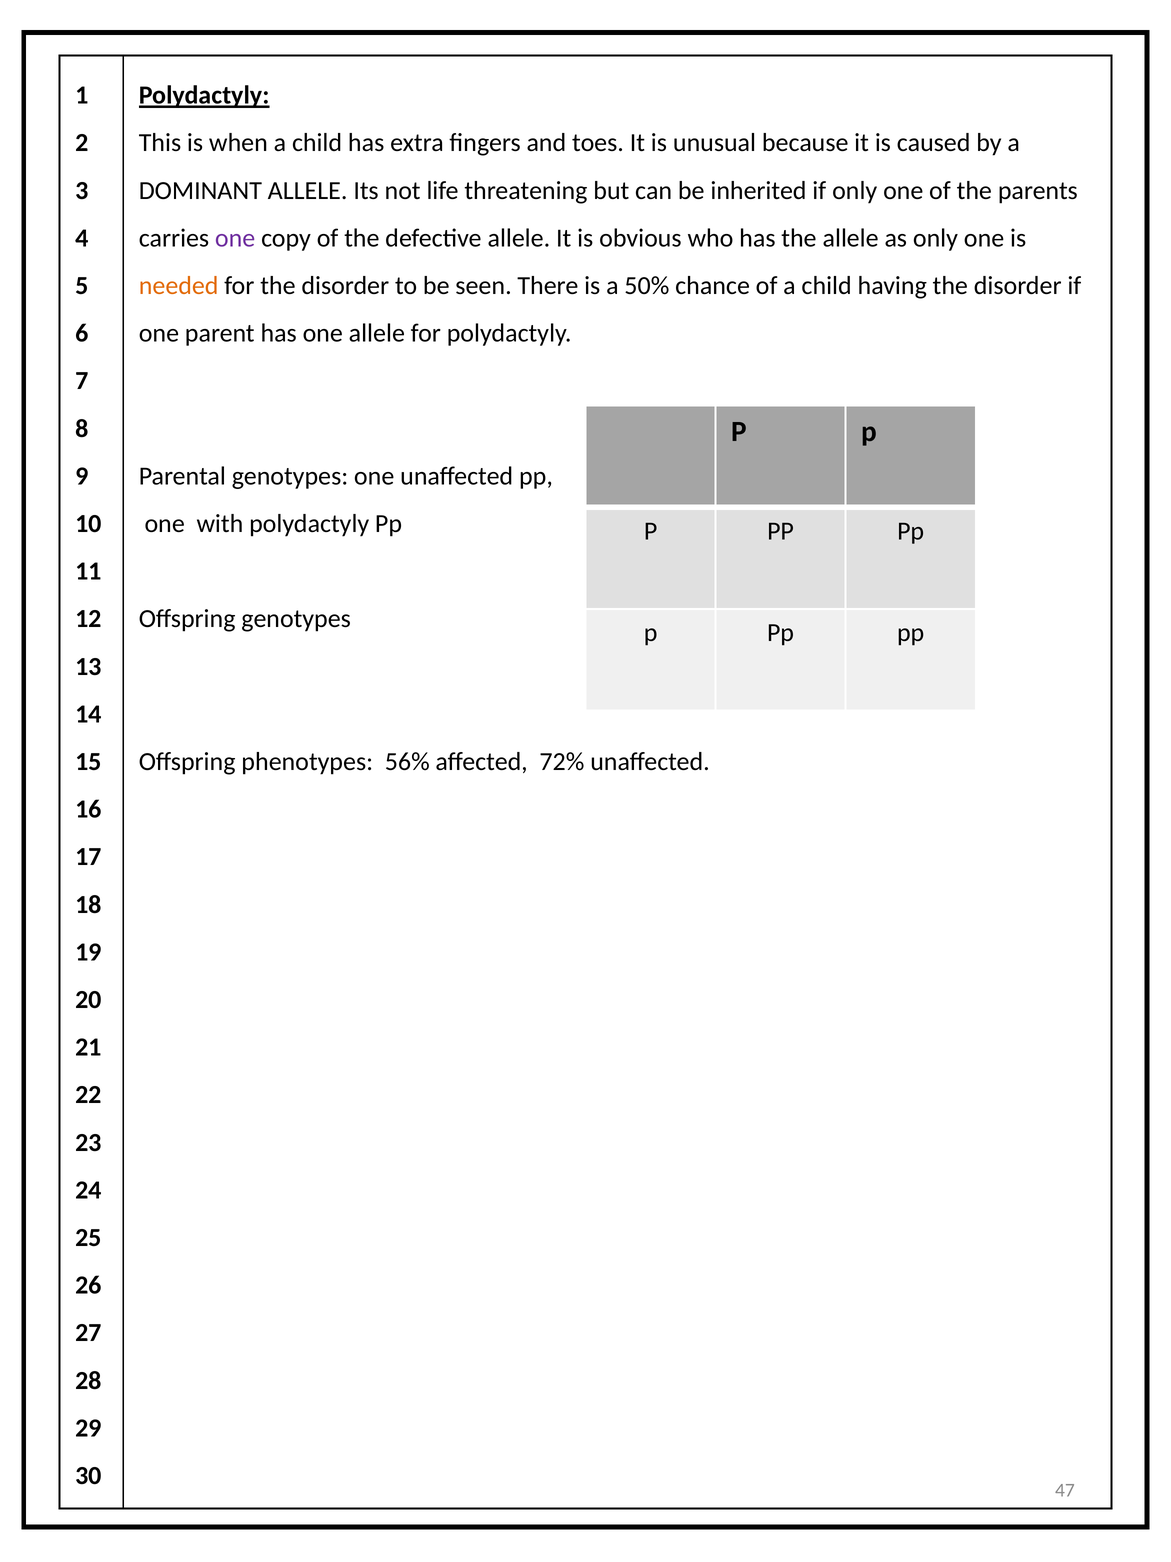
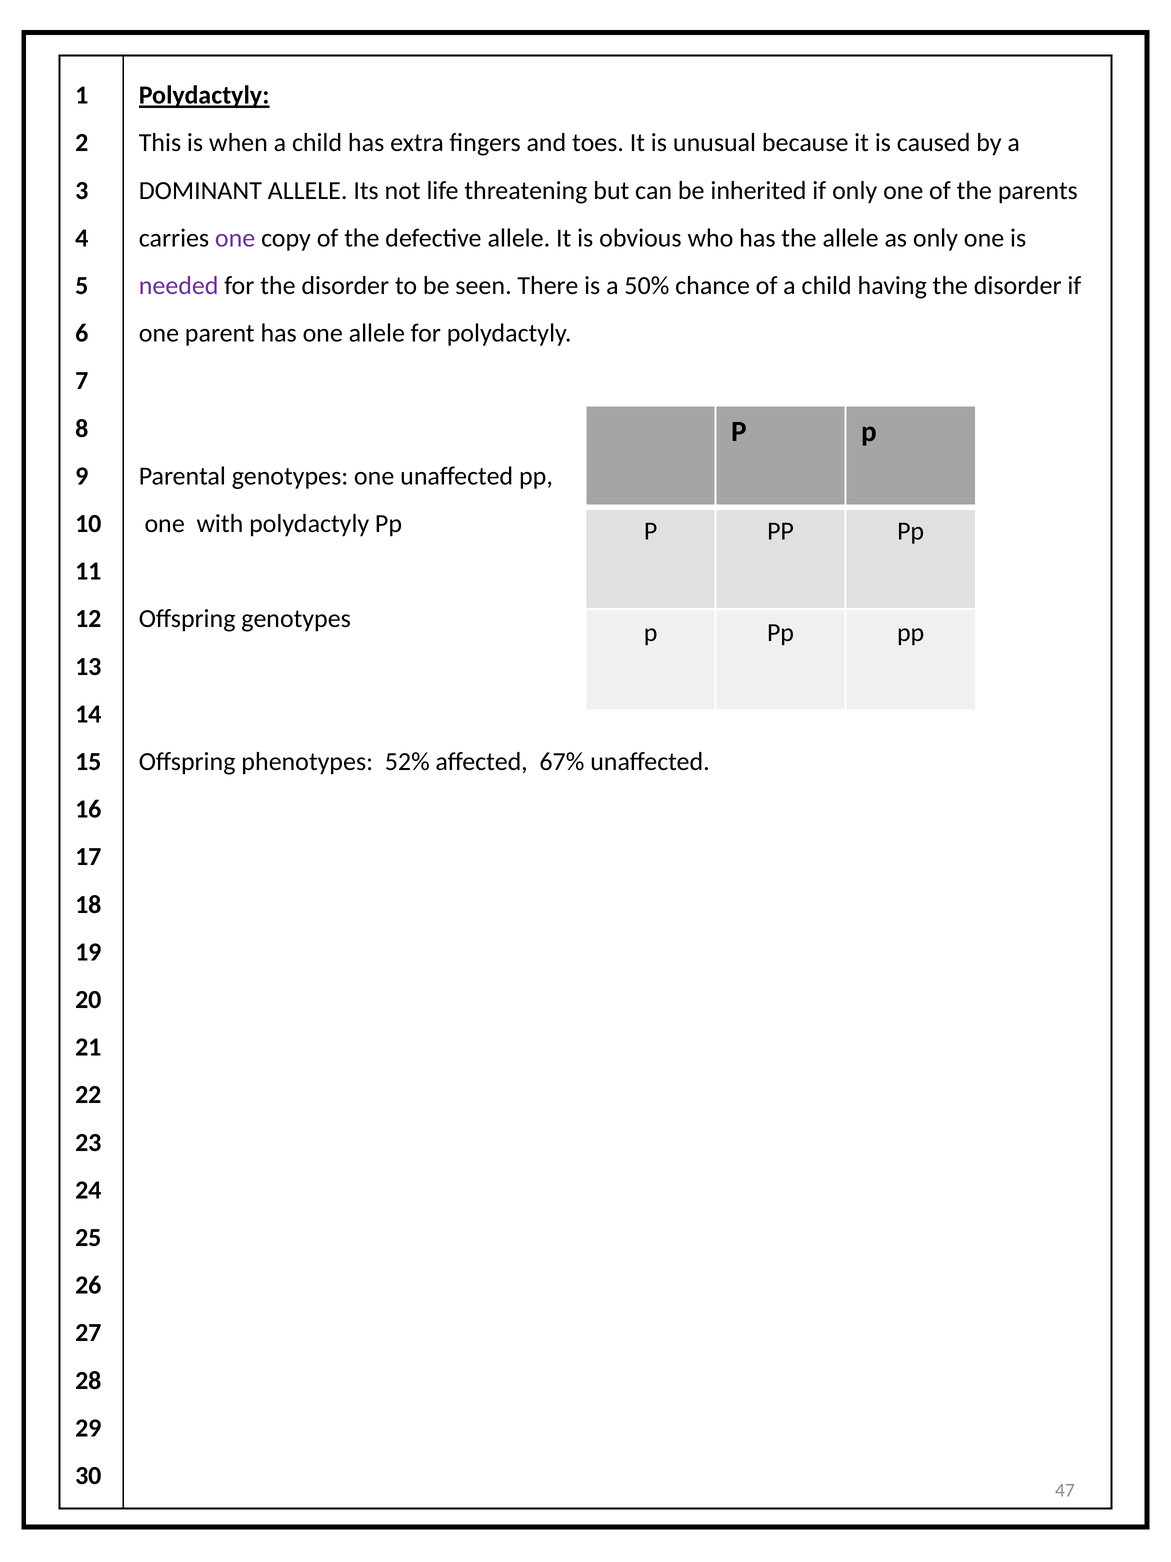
needed colour: orange -> purple
56%: 56% -> 52%
72%: 72% -> 67%
